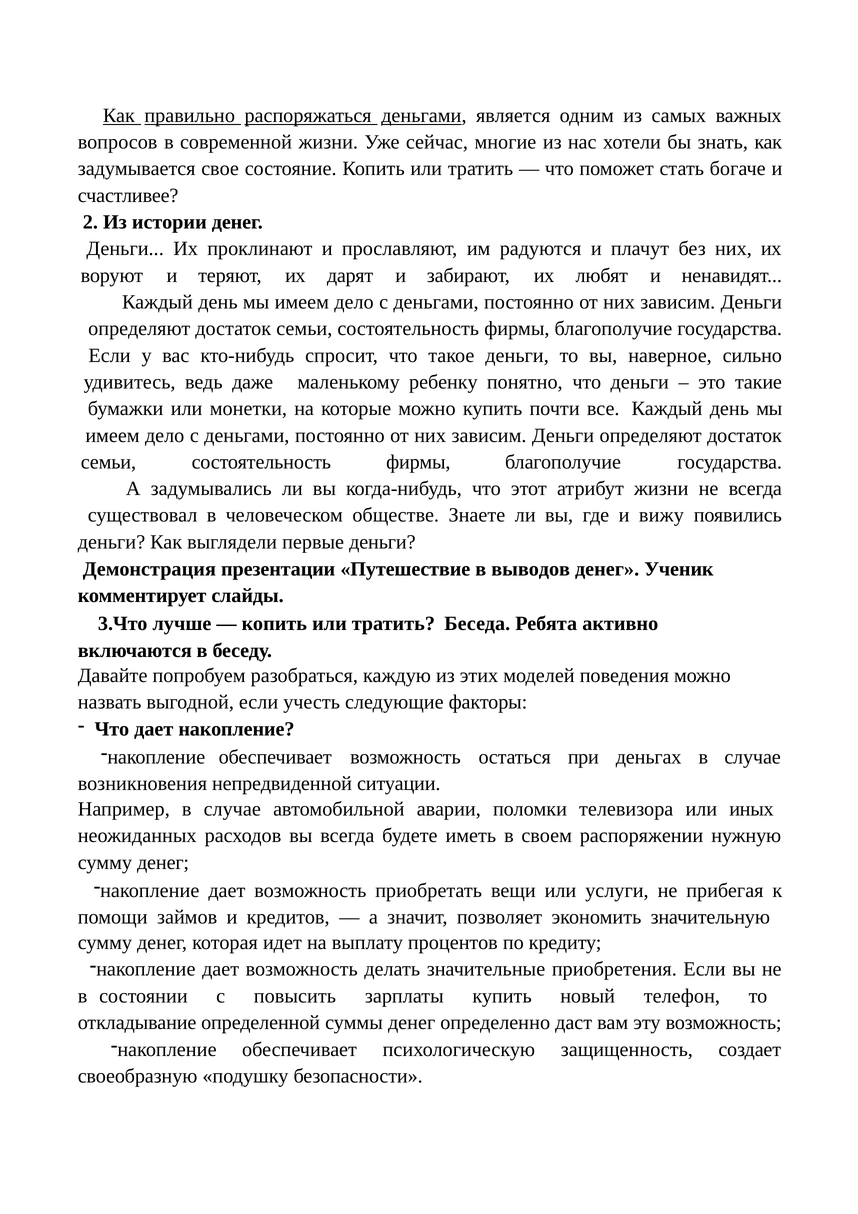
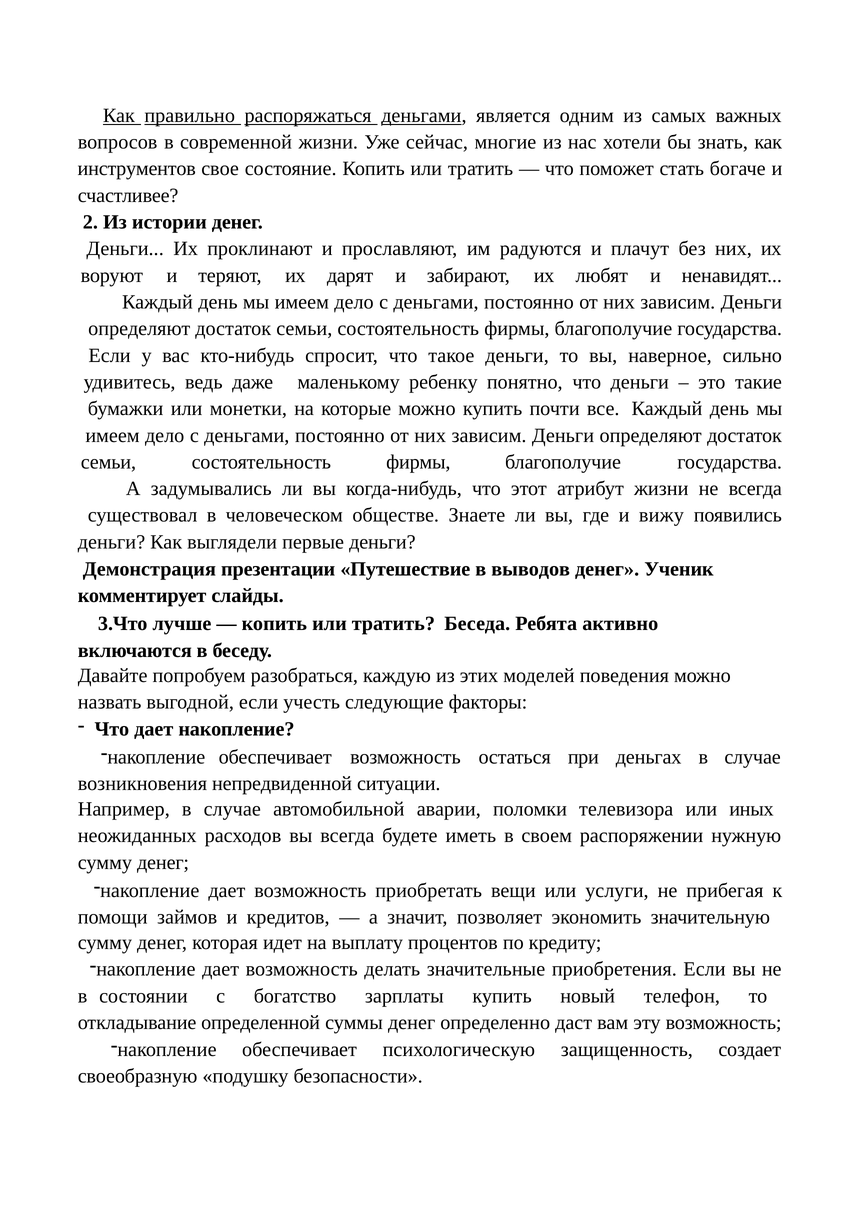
задумывается: задумывается -> инструментов
повысить: повысить -> богатство
